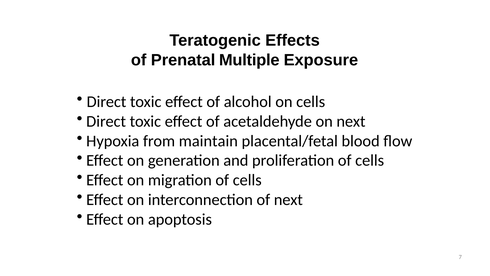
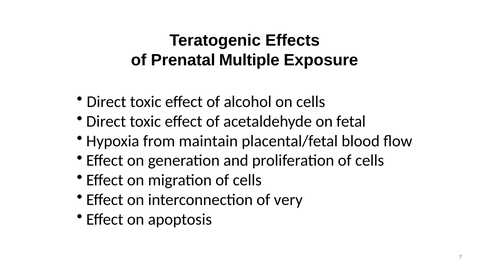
on next: next -> fetal
of next: next -> very
